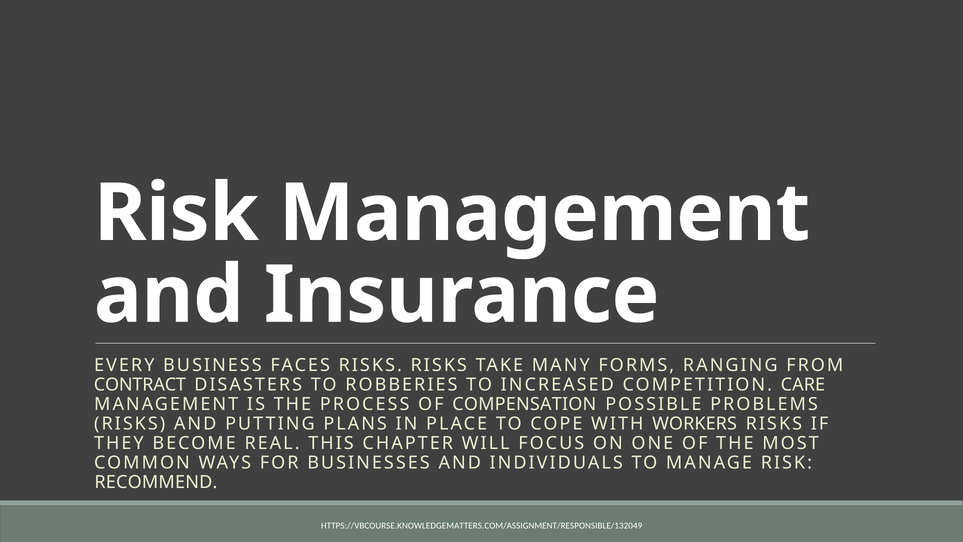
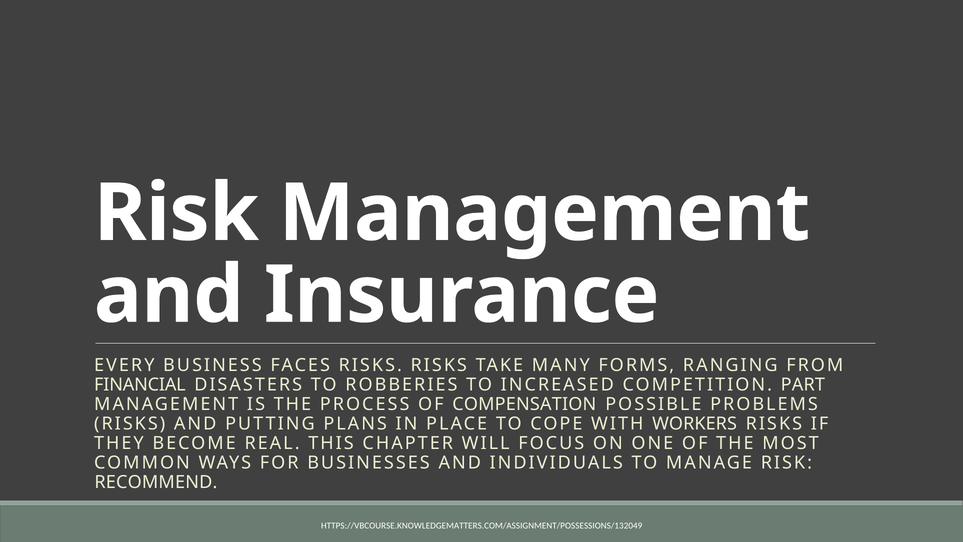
CONTRACT: CONTRACT -> FINANCIAL
CARE: CARE -> PART
HTTPS://VBCOURSE.KNOWLEDGEMATTERS.COM/ASSIGNMENT/RESPONSIBLE/132049: HTTPS://VBCOURSE.KNOWLEDGEMATTERS.COM/ASSIGNMENT/RESPONSIBLE/132049 -> HTTPS://VBCOURSE.KNOWLEDGEMATTERS.COM/ASSIGNMENT/POSSESSIONS/132049
